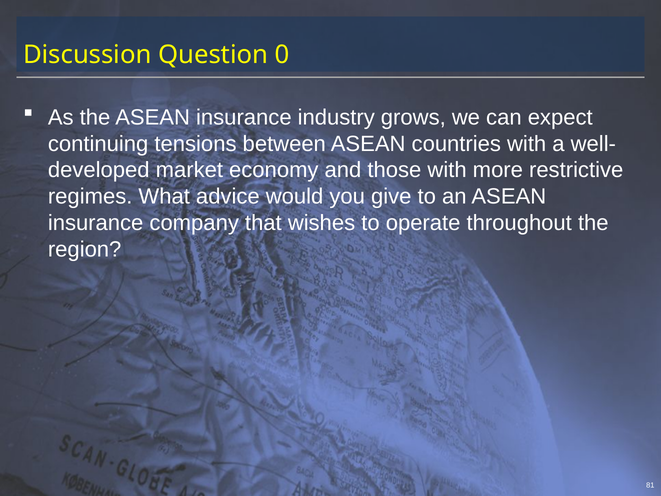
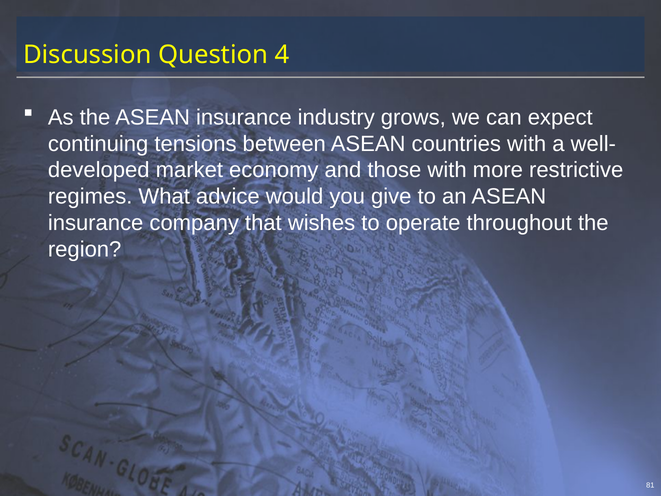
0: 0 -> 4
